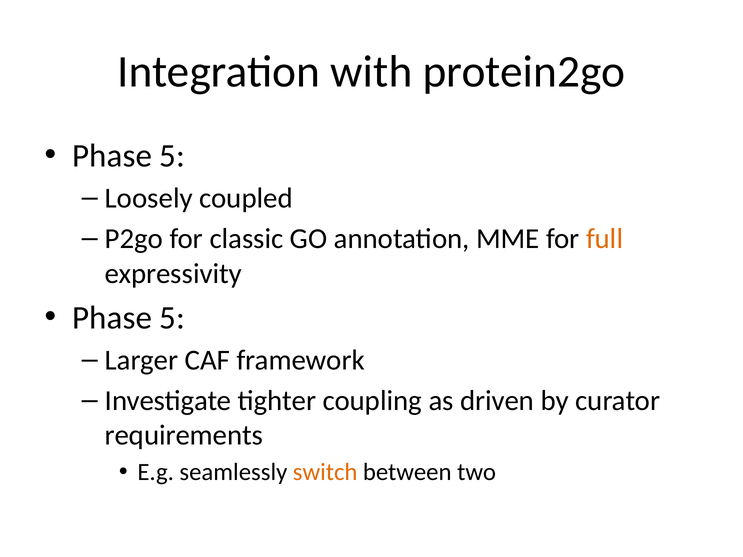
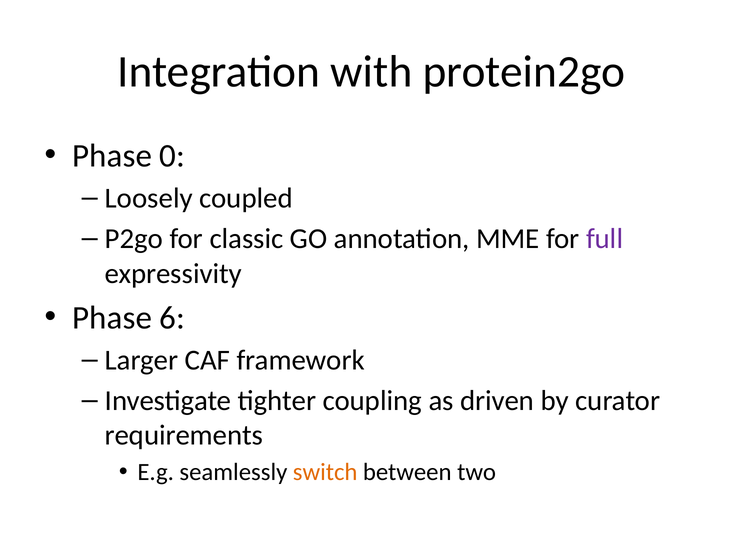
5 at (172, 156): 5 -> 0
full colour: orange -> purple
5 at (172, 318): 5 -> 6
